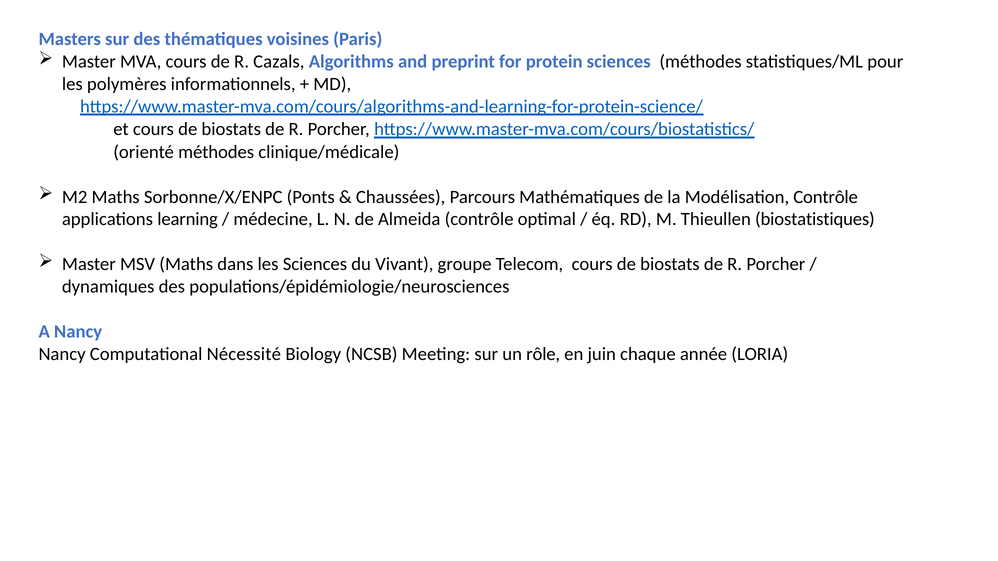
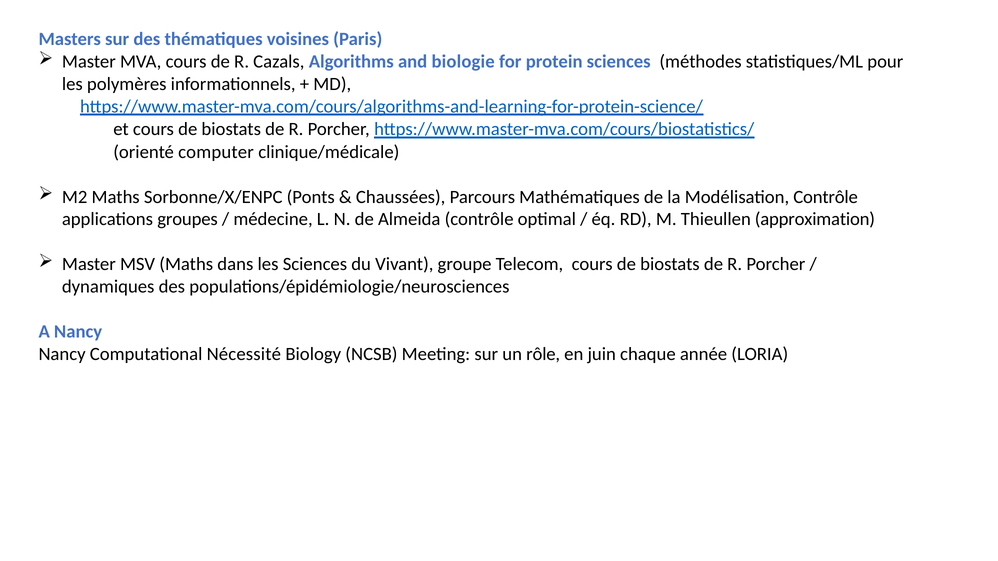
preprint: preprint -> biologie
orienté méthodes: méthodes -> computer
learning: learning -> groupes
biostatistiques: biostatistiques -> approximation
